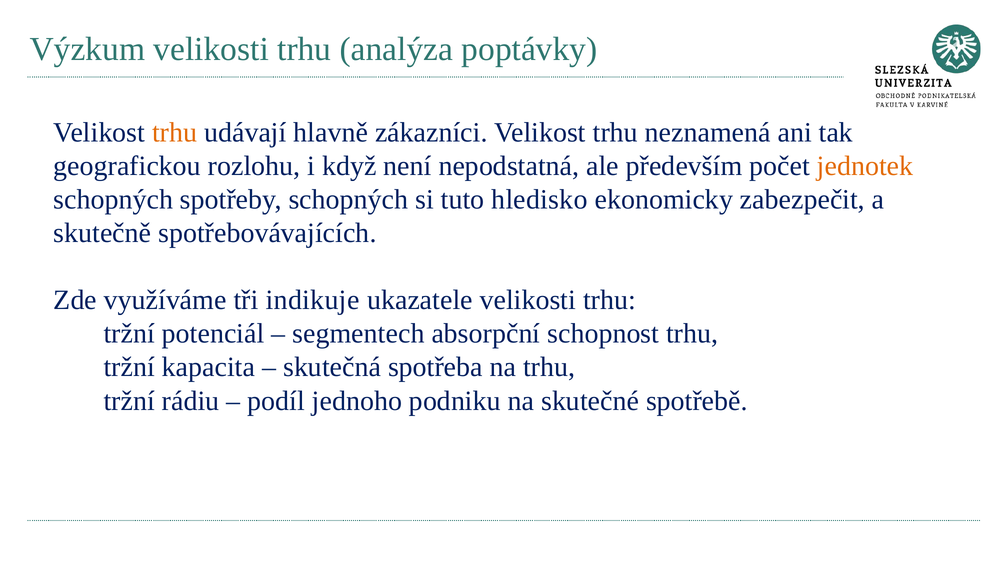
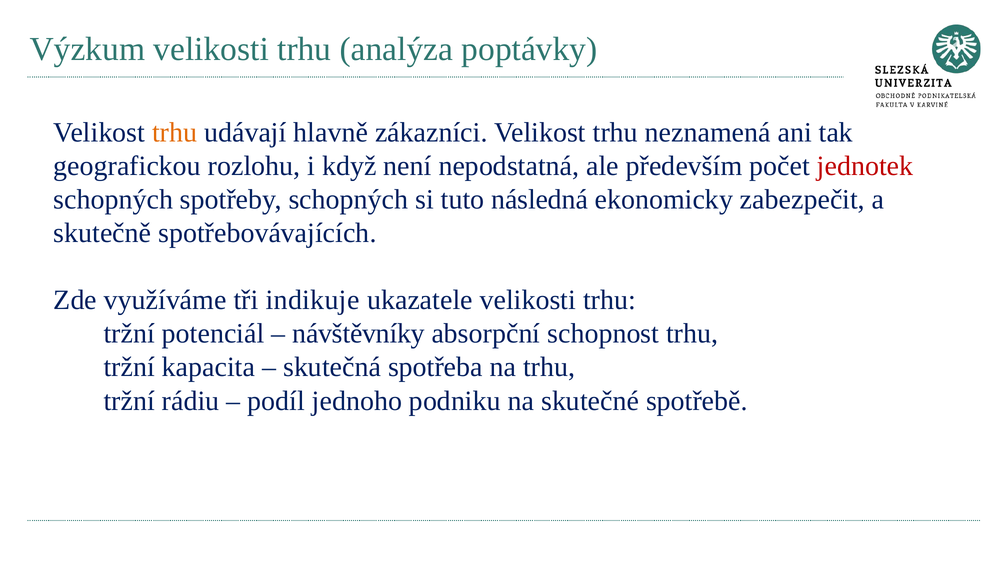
jednotek colour: orange -> red
hledisko: hledisko -> následná
segmentech: segmentech -> návštěvníky
